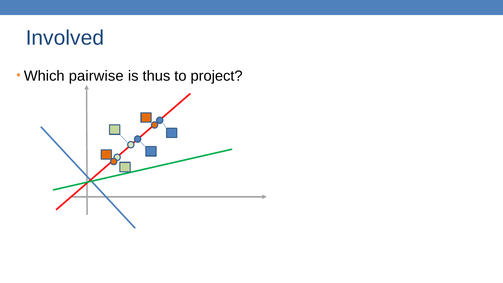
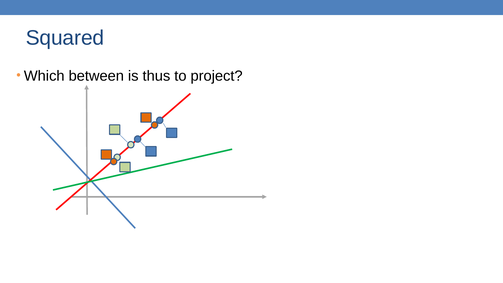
Involved: Involved -> Squared
pairwise: pairwise -> between
